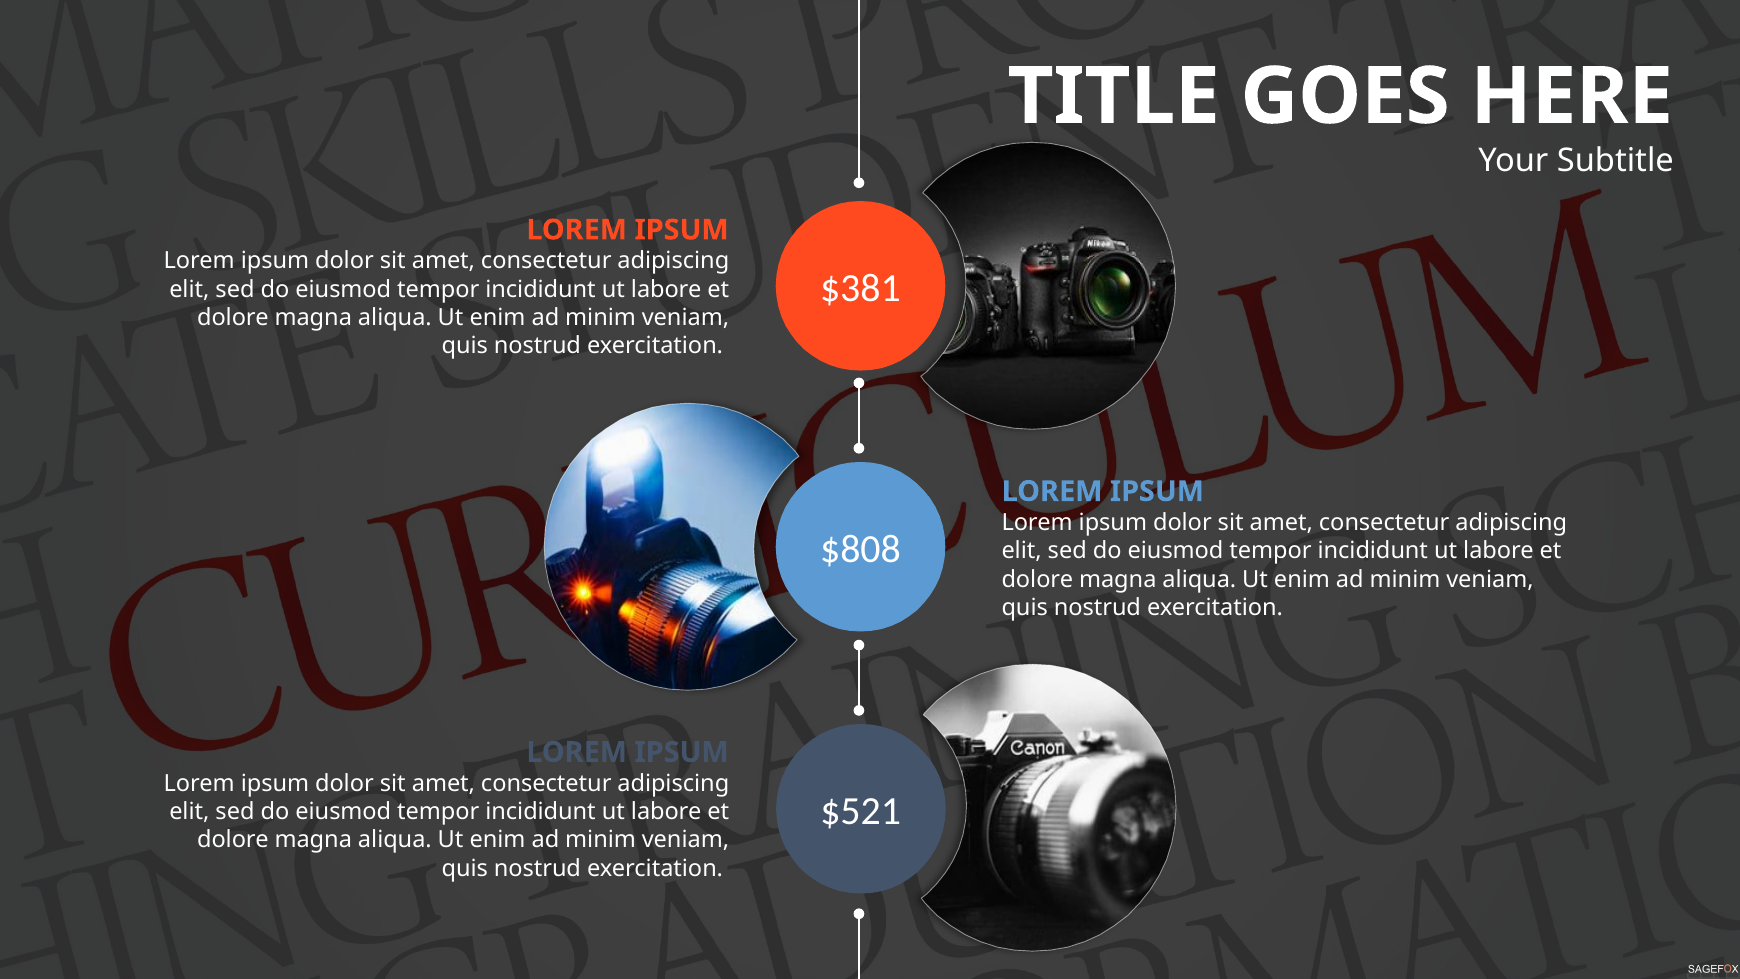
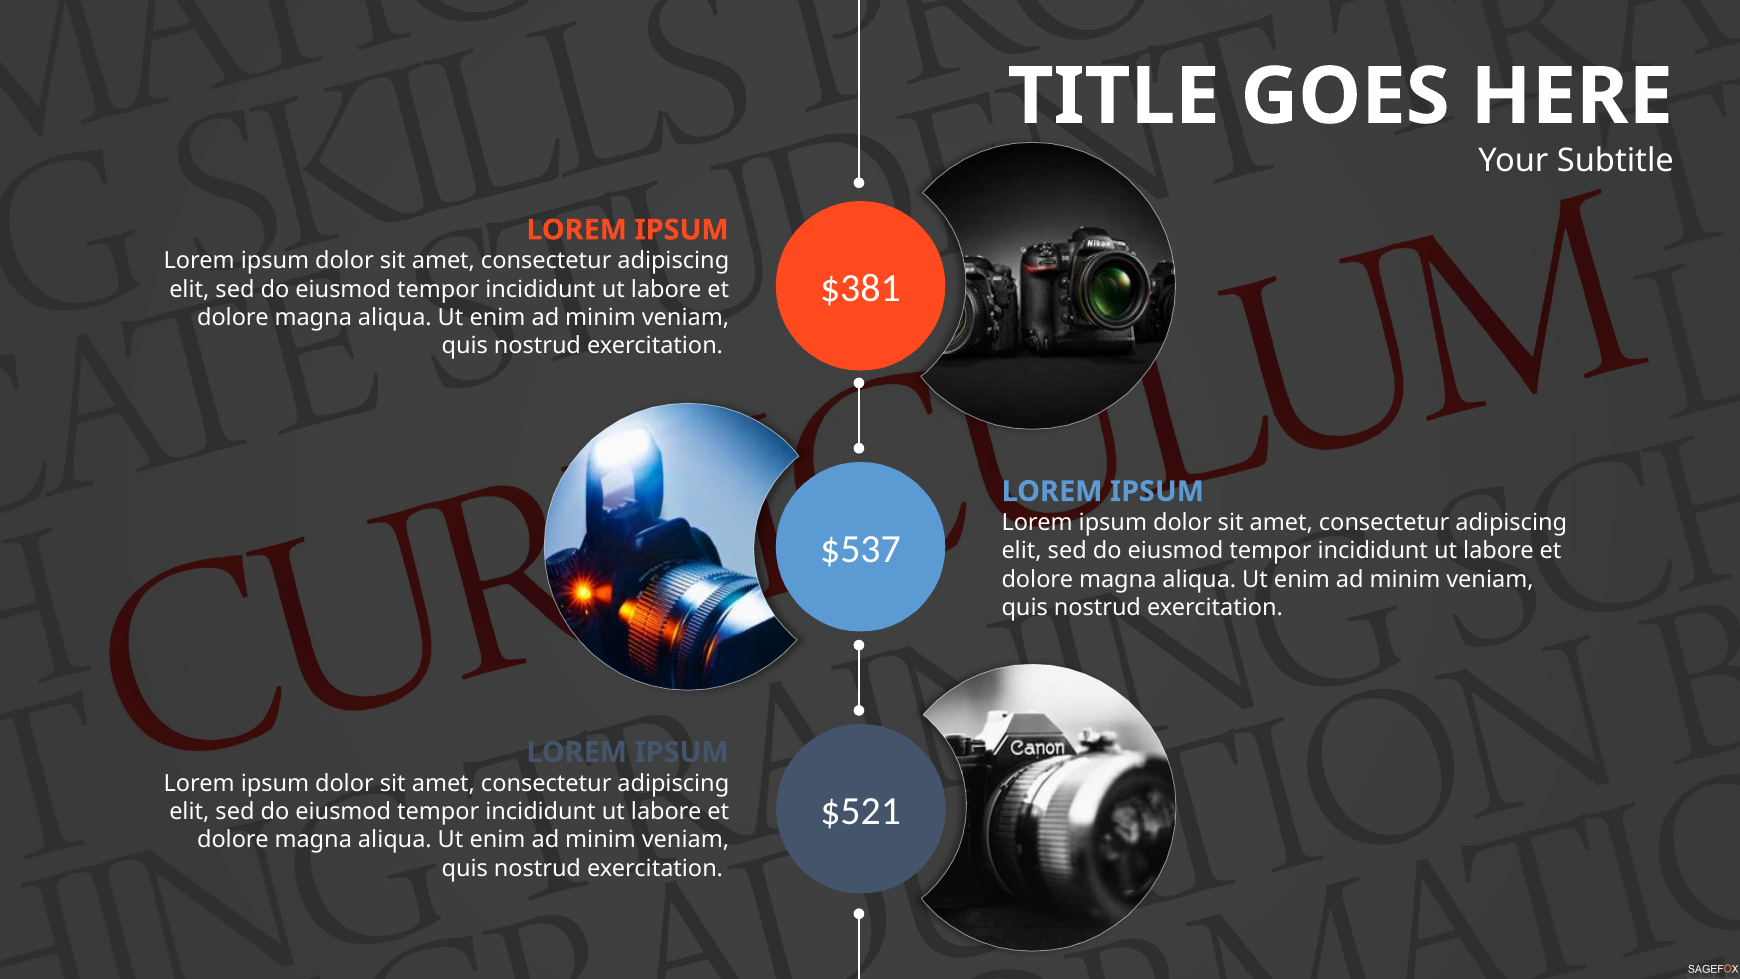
$808: $808 -> $537
